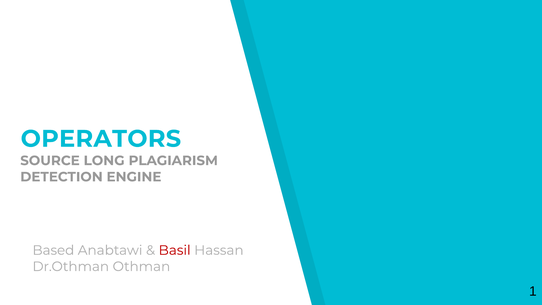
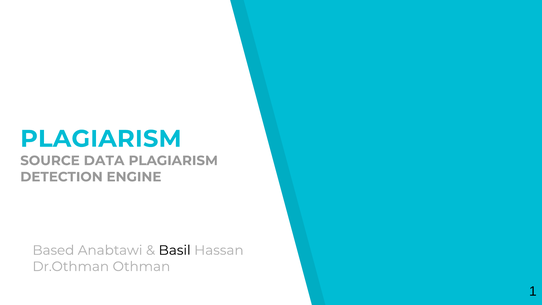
OPERATORS at (101, 139): OPERATORS -> PLAGIARISM
LONG: LONG -> DATA
Basil colour: red -> black
